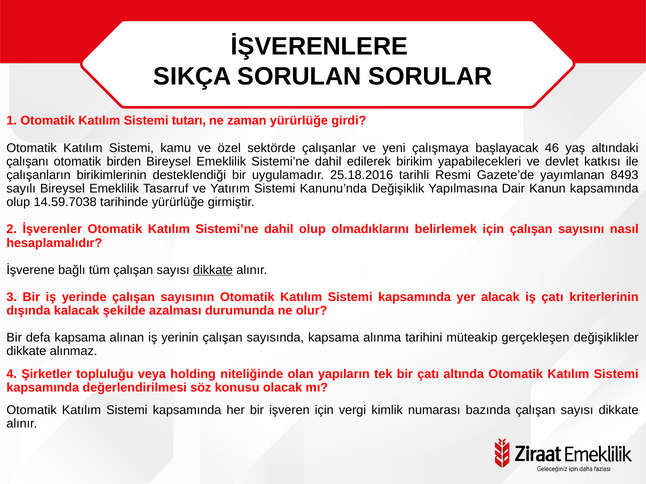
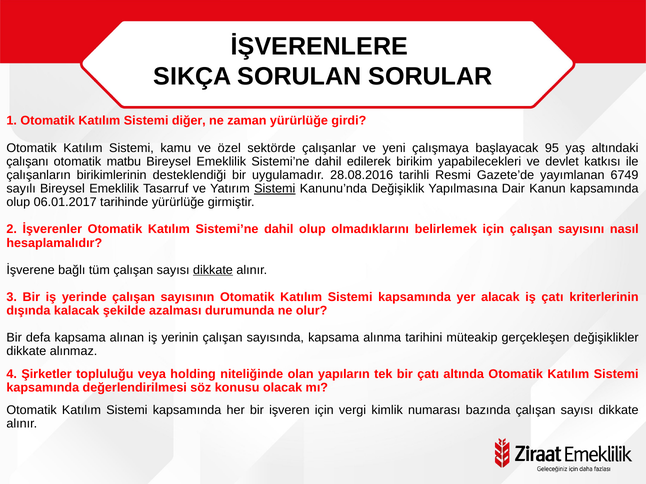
tutarı: tutarı -> diğer
46: 46 -> 95
birden: birden -> matbu
25.18.2016: 25.18.2016 -> 28.08.2016
8493: 8493 -> 6749
Sistemi at (275, 189) underline: none -> present
14.59.7038: 14.59.7038 -> 06.01.2017
